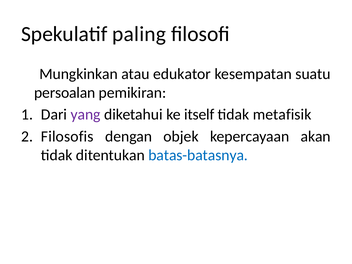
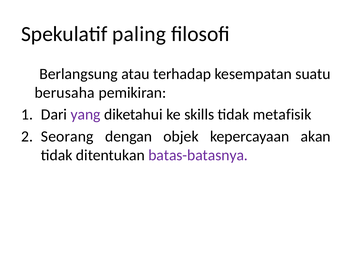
Mungkinkan: Mungkinkan -> Berlangsung
edukator: edukator -> terhadap
persoalan: persoalan -> berusaha
itself: itself -> skills
Filosofis: Filosofis -> Seorang
batas-batasnya colour: blue -> purple
